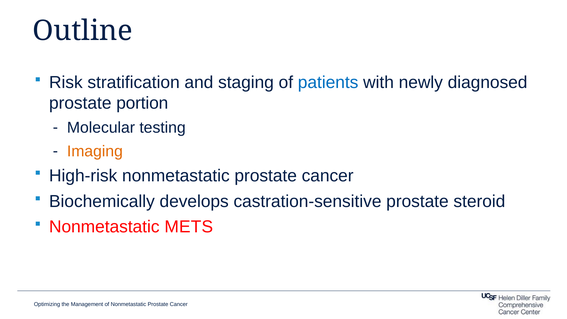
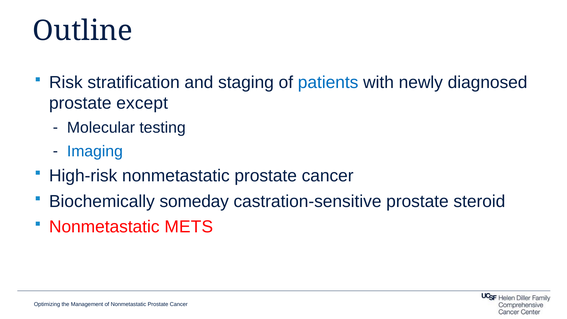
portion: portion -> except
Imaging colour: orange -> blue
develops: develops -> someday
